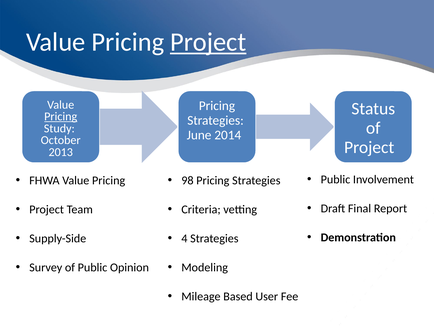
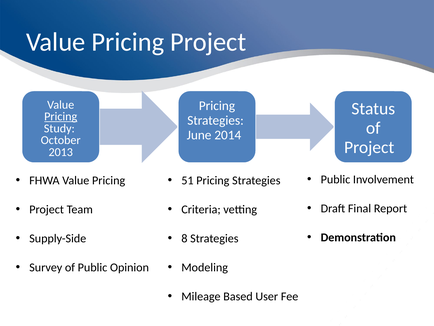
Project at (208, 42) underline: present -> none
98: 98 -> 51
4: 4 -> 8
